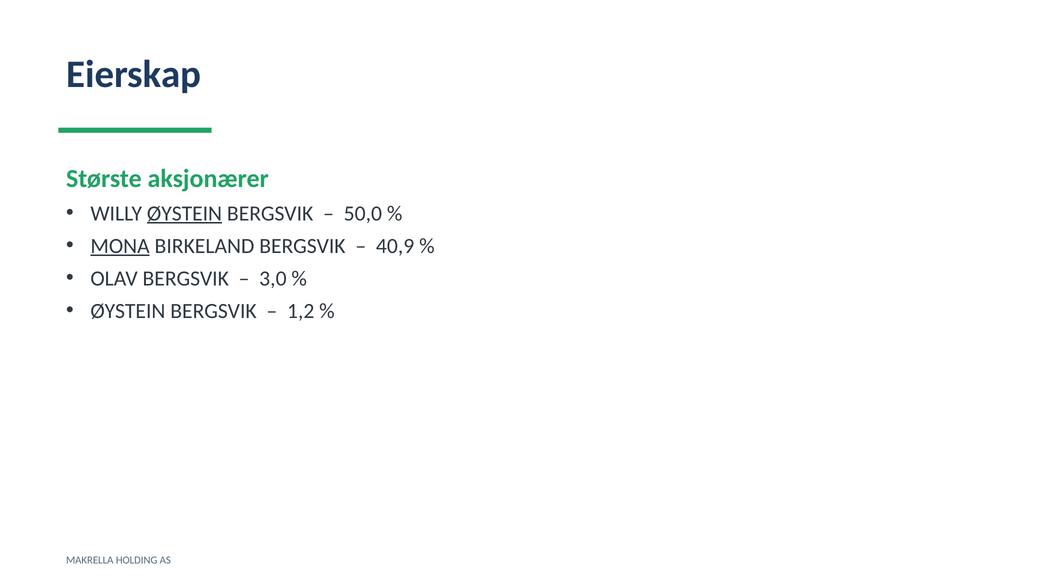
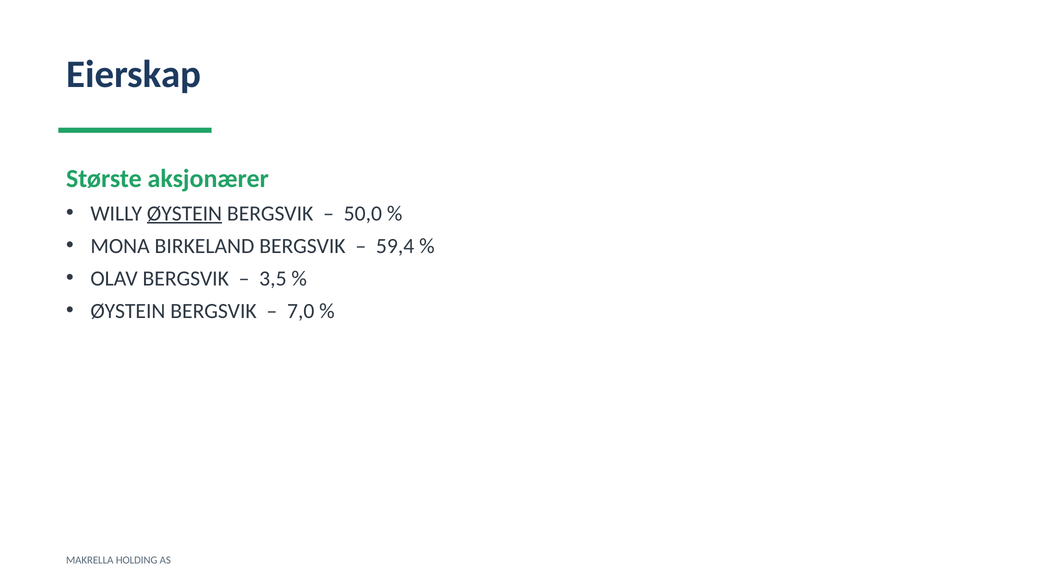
MONA underline: present -> none
40,9: 40,9 -> 59,4
3,0: 3,0 -> 3,5
1,2: 1,2 -> 7,0
